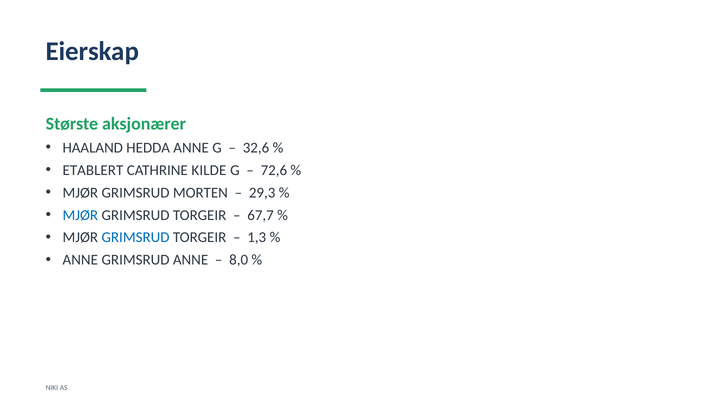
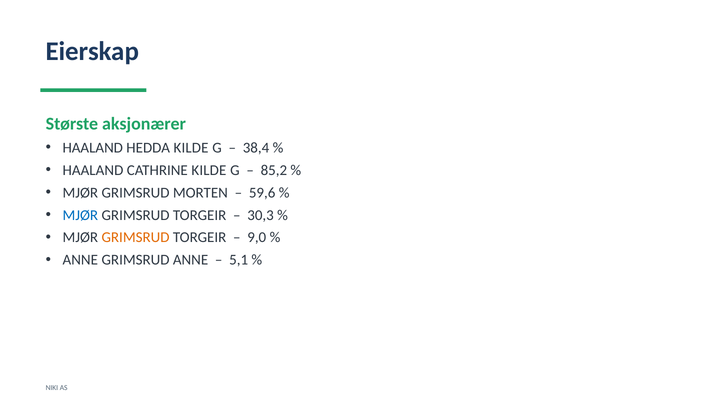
HEDDA ANNE: ANNE -> KILDE
32,6: 32,6 -> 38,4
ETABLERT at (93, 170): ETABLERT -> HAALAND
72,6: 72,6 -> 85,2
29,3: 29,3 -> 59,6
67,7: 67,7 -> 30,3
GRIMSRUD at (136, 237) colour: blue -> orange
1,3: 1,3 -> 9,0
8,0: 8,0 -> 5,1
